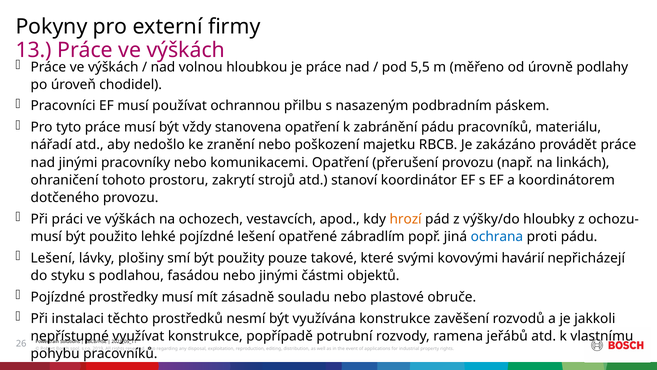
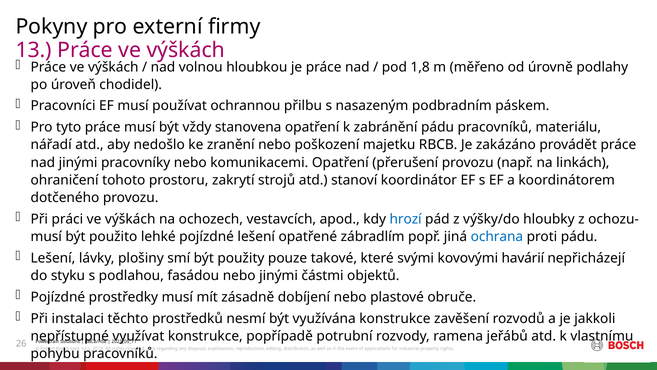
5,5: 5,5 -> 1,8
hrozí colour: orange -> blue
souladu: souladu -> dobíjení
